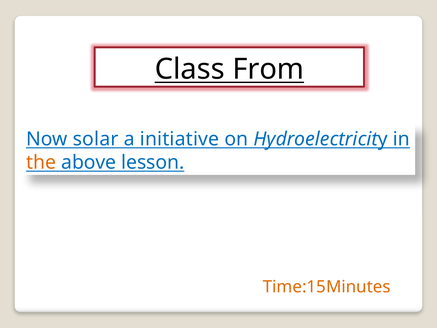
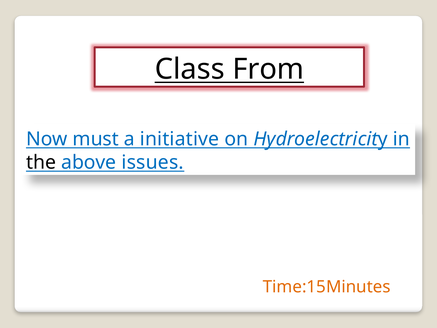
solar: solar -> must
the colour: orange -> black
lesson: lesson -> issues
